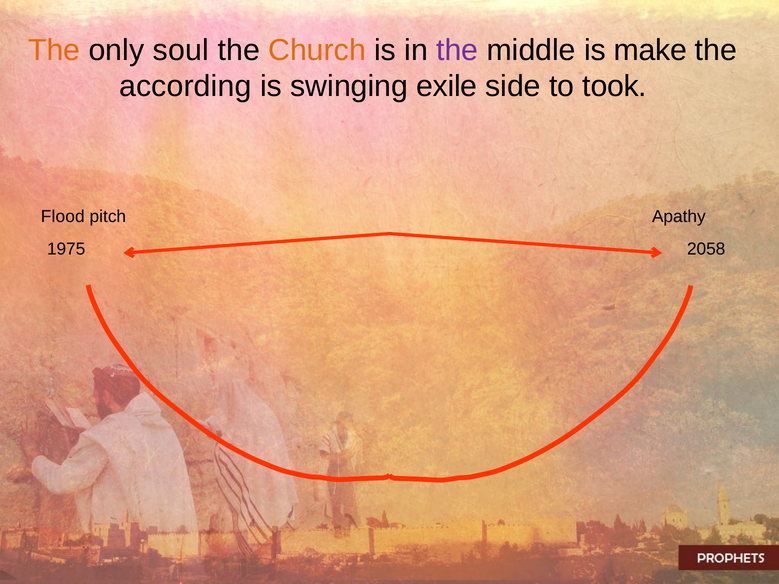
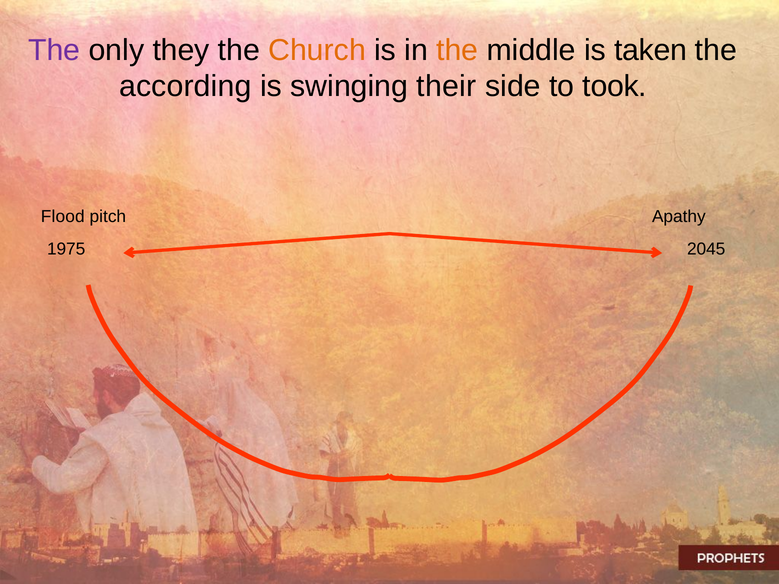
The at (54, 50) colour: orange -> purple
soul: soul -> they
the at (457, 50) colour: purple -> orange
make: make -> taken
exile: exile -> their
2058: 2058 -> 2045
